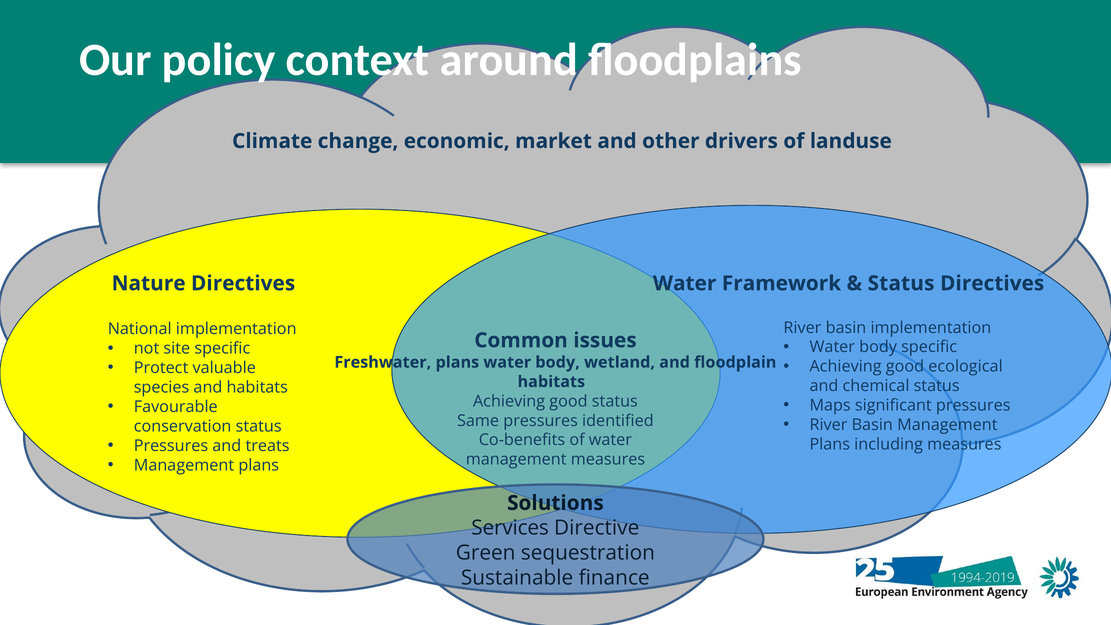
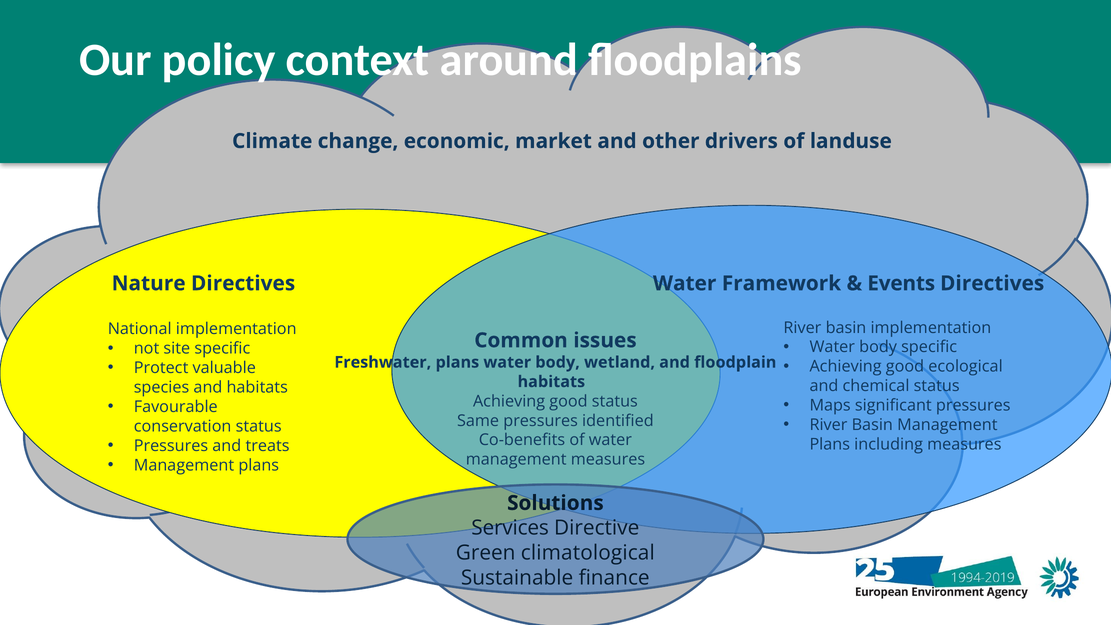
Status at (901, 283): Status -> Events
sequestration: sequestration -> climatological
